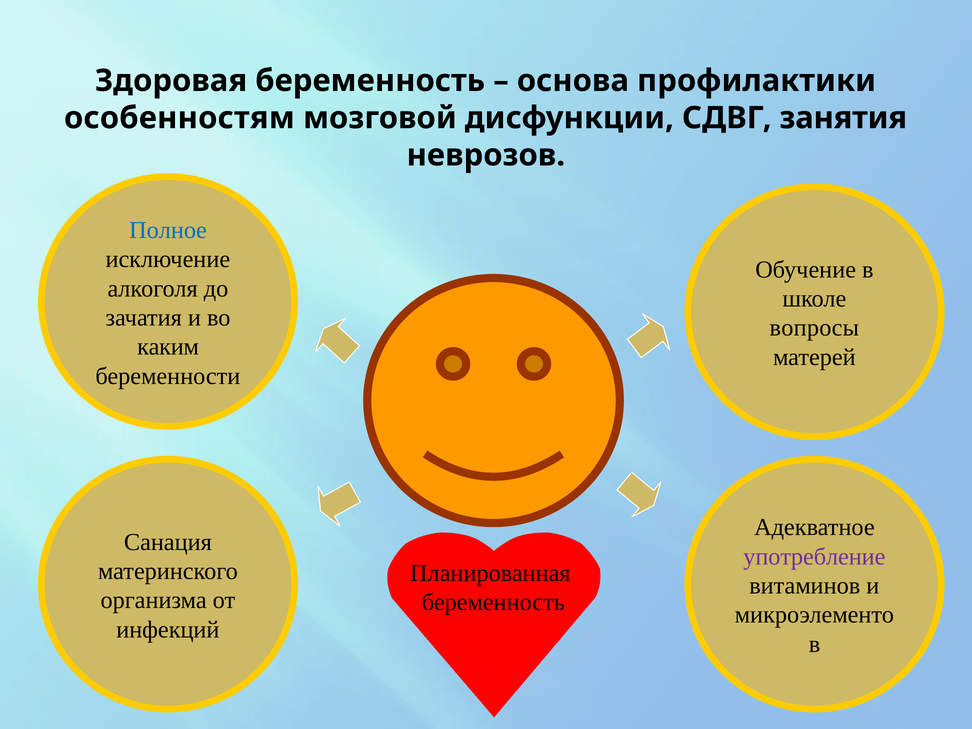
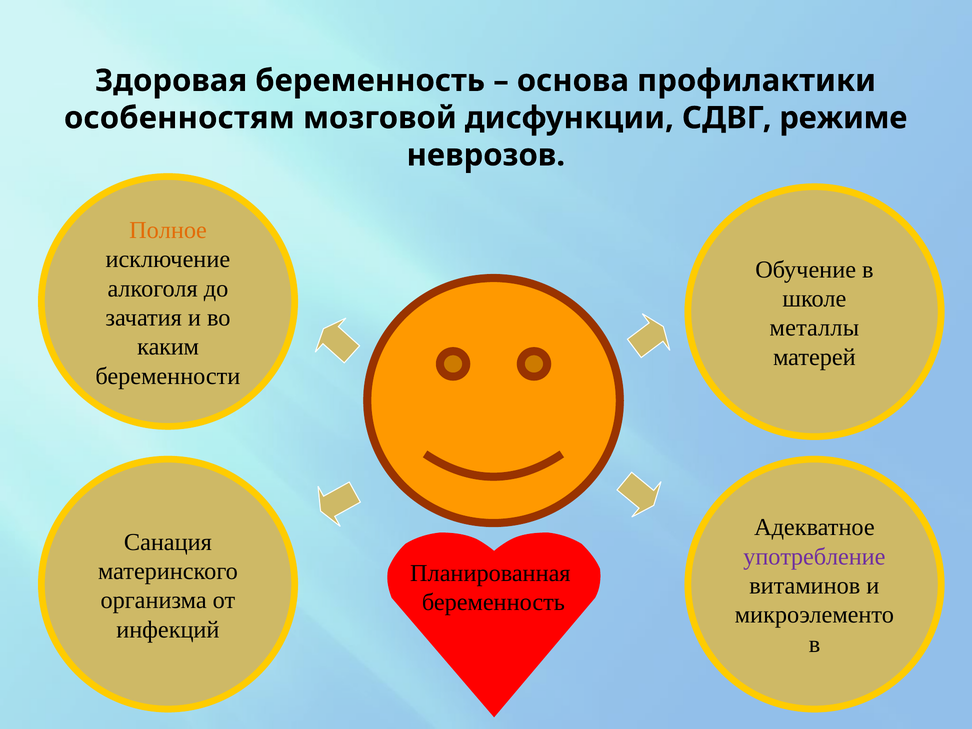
занятия: занятия -> режиме
Полное colour: blue -> orange
вопросы: вопросы -> металлы
